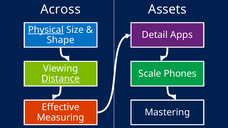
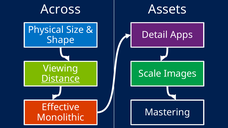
Physical underline: present -> none
Phones: Phones -> Images
Measuring: Measuring -> Monolithic
